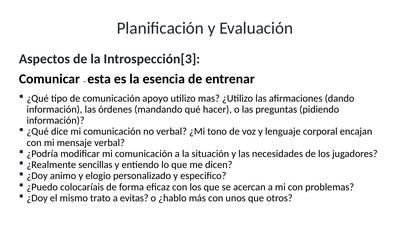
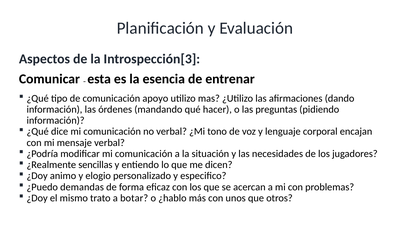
colocaríais: colocaríais -> demandas
evitas: evitas -> botar
